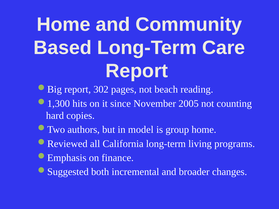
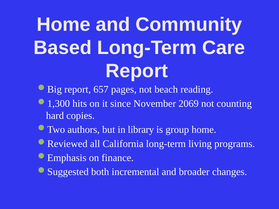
302: 302 -> 657
2005: 2005 -> 2069
model: model -> library
